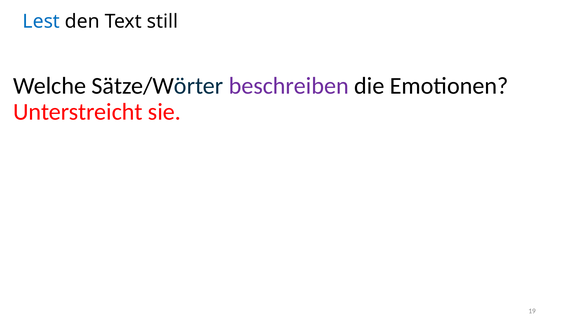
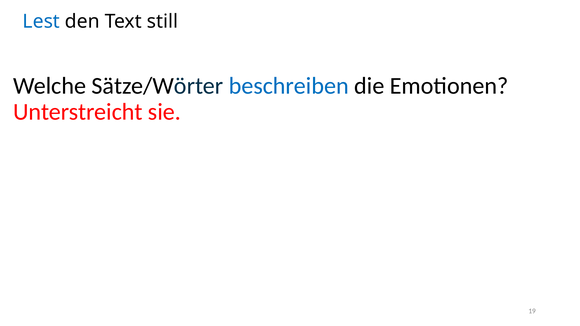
beschreiben colour: purple -> blue
